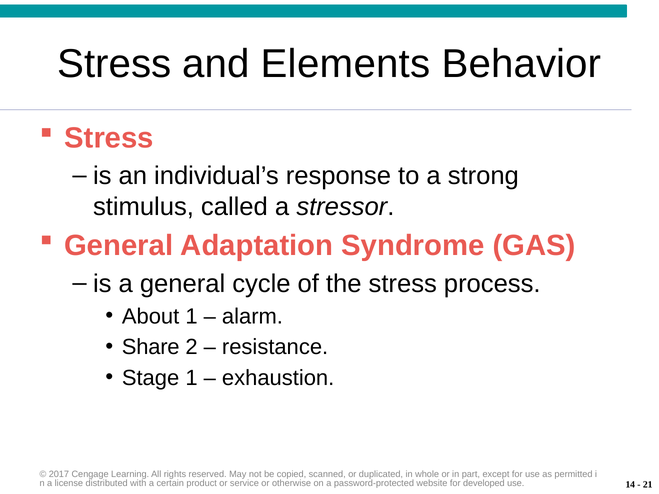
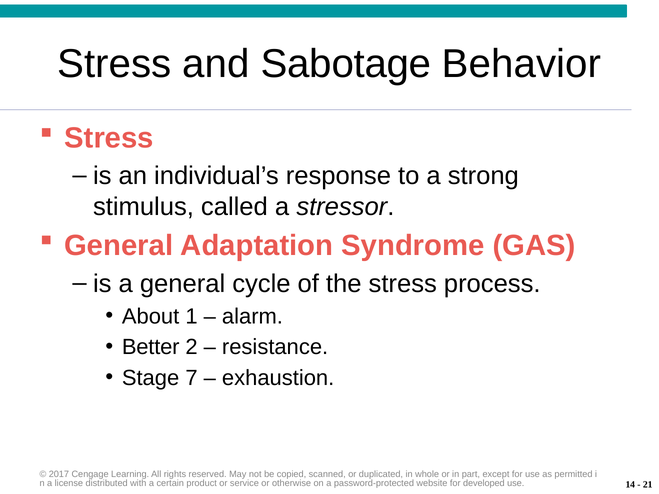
Elements: Elements -> Sabotage
Share: Share -> Better
Stage 1: 1 -> 7
